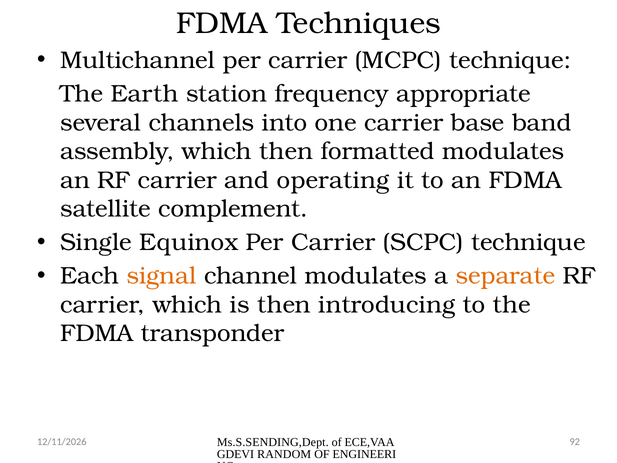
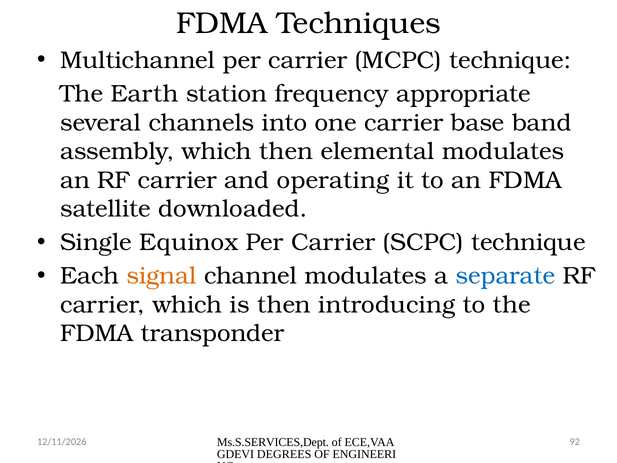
formatted: formatted -> elemental
complement: complement -> downloaded
separate colour: orange -> blue
Ms.S.SENDING,Dept: Ms.S.SENDING,Dept -> Ms.S.SERVICES,Dept
RANDOM: RANDOM -> DEGREES
